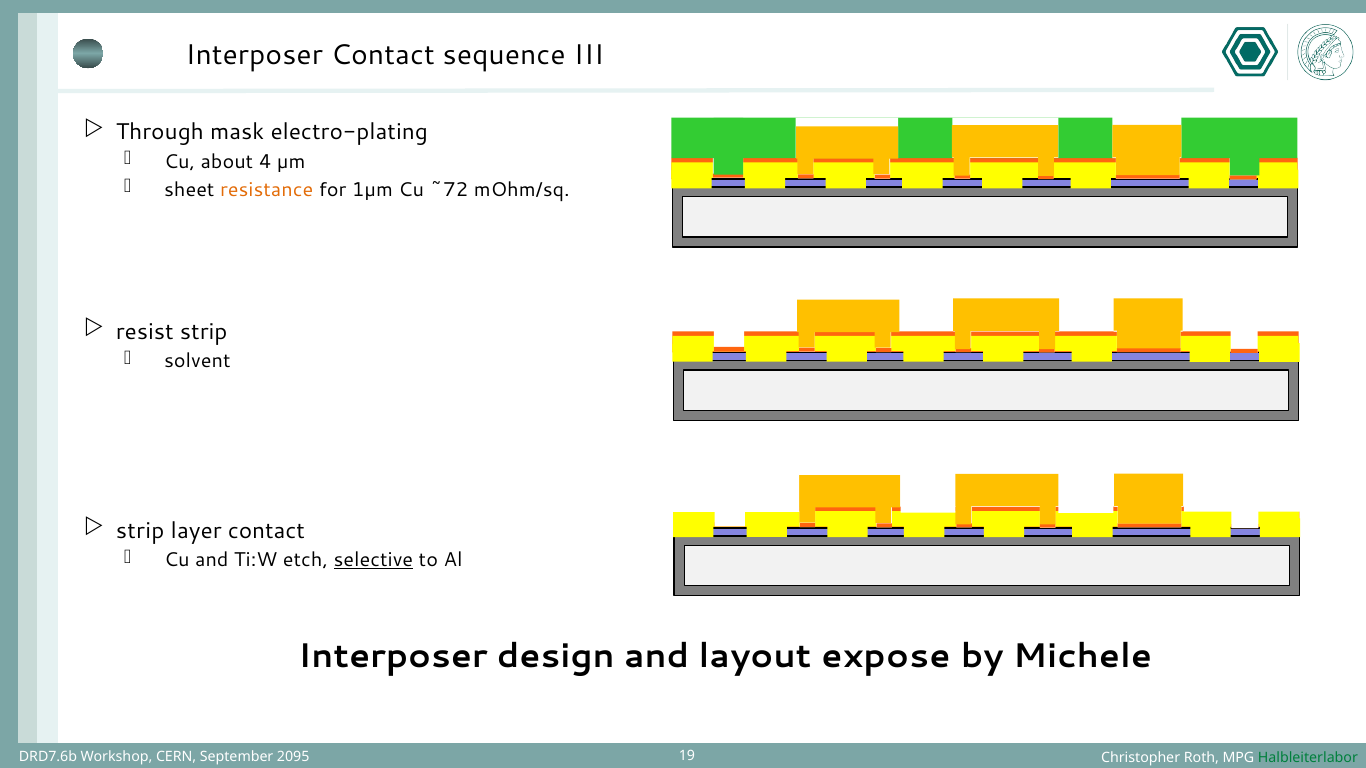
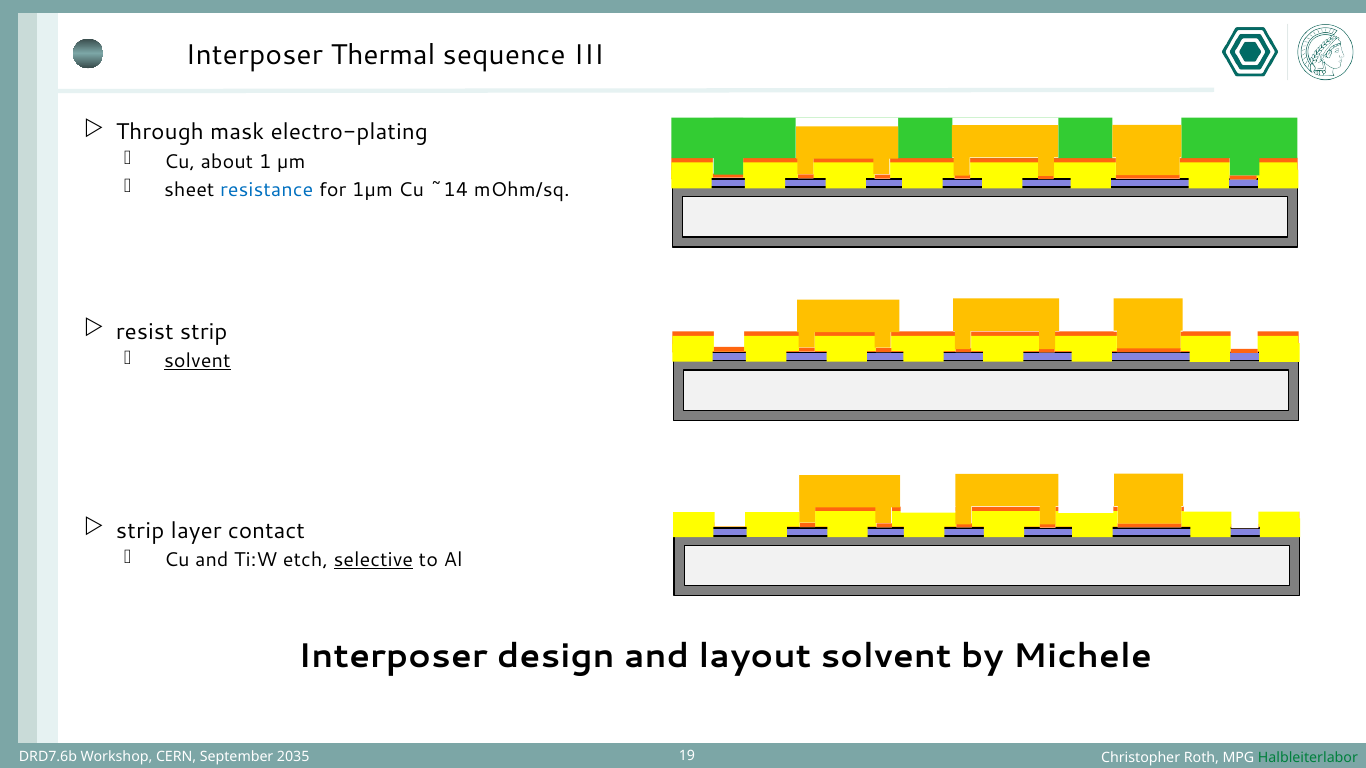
Interposer Contact: Contact -> Thermal
4: 4 -> 1
resistance colour: orange -> blue
~72: ~72 -> ~14
solvent at (197, 361) underline: none -> present
layout expose: expose -> solvent
2095: 2095 -> 2035
